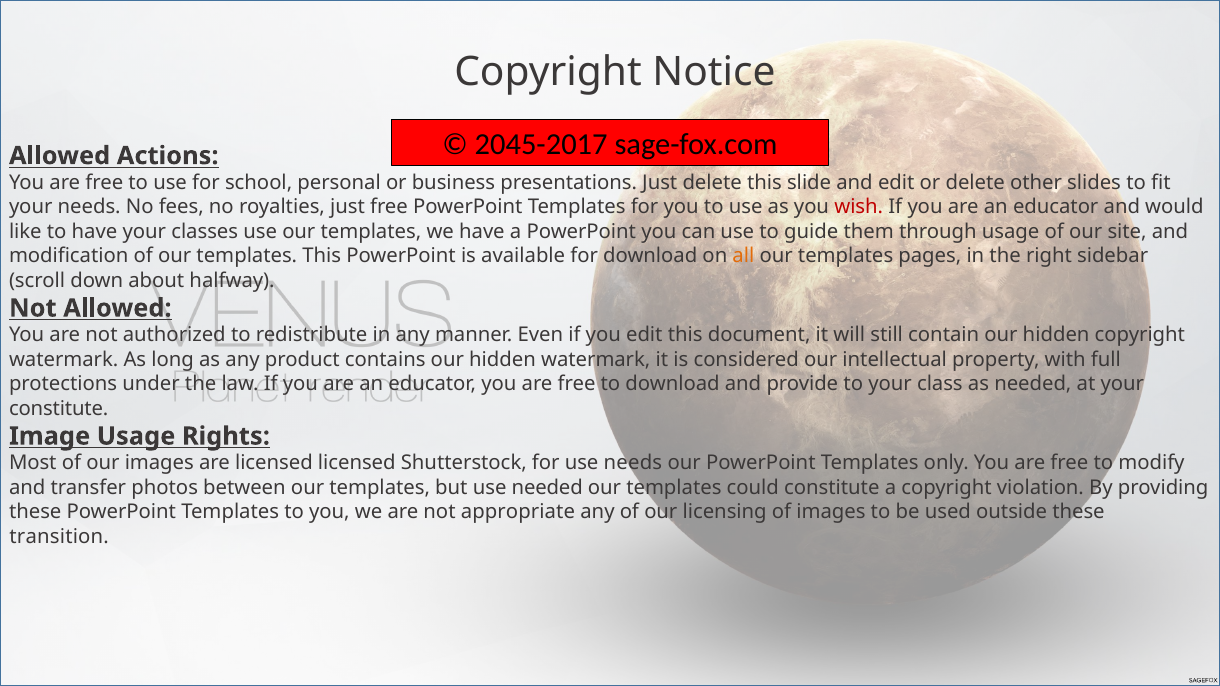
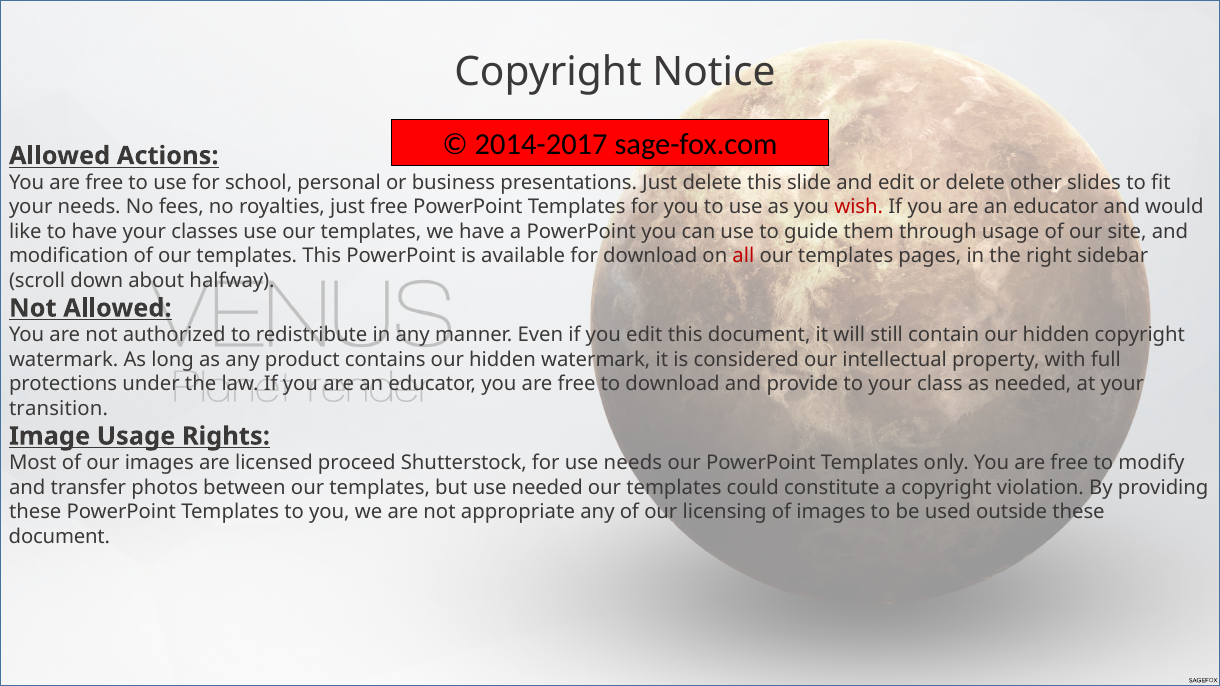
2045-2017: 2045-2017 -> 2014-2017
all colour: orange -> red
constitute at (59, 409): constitute -> transition
licensed licensed: licensed -> proceed
transition at (59, 537): transition -> document
